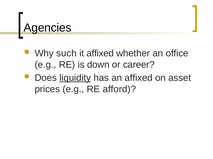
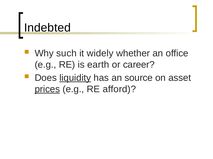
Agencies: Agencies -> Indebted
it affixed: affixed -> widely
down: down -> earth
an affixed: affixed -> source
prices underline: none -> present
